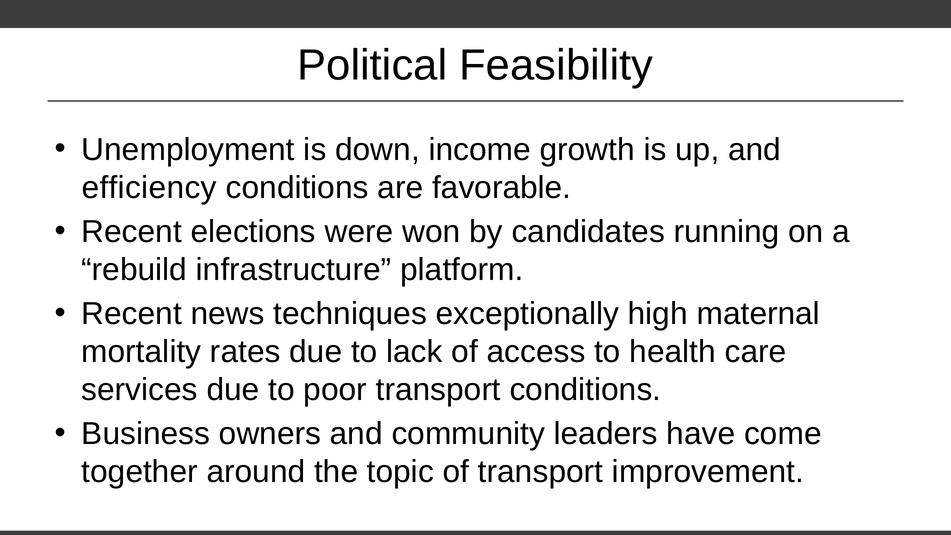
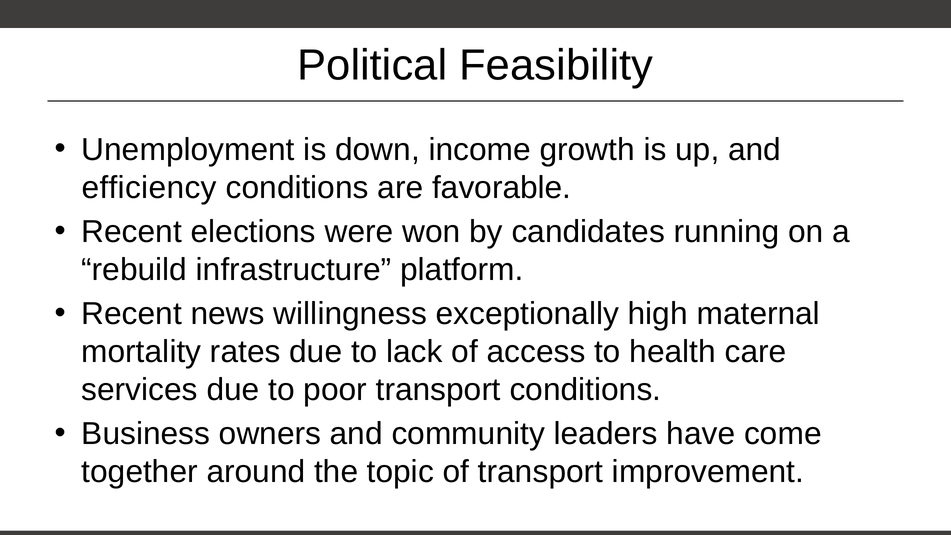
techniques: techniques -> willingness
